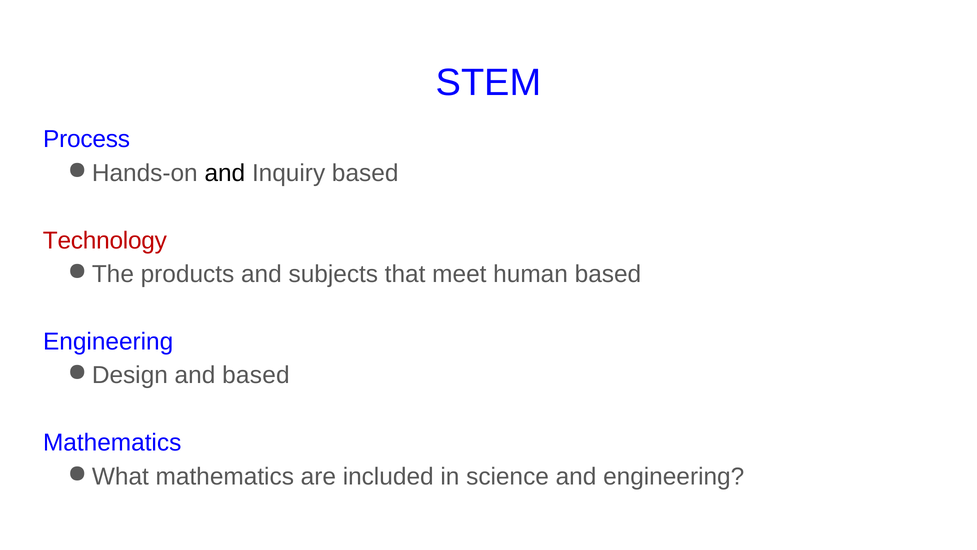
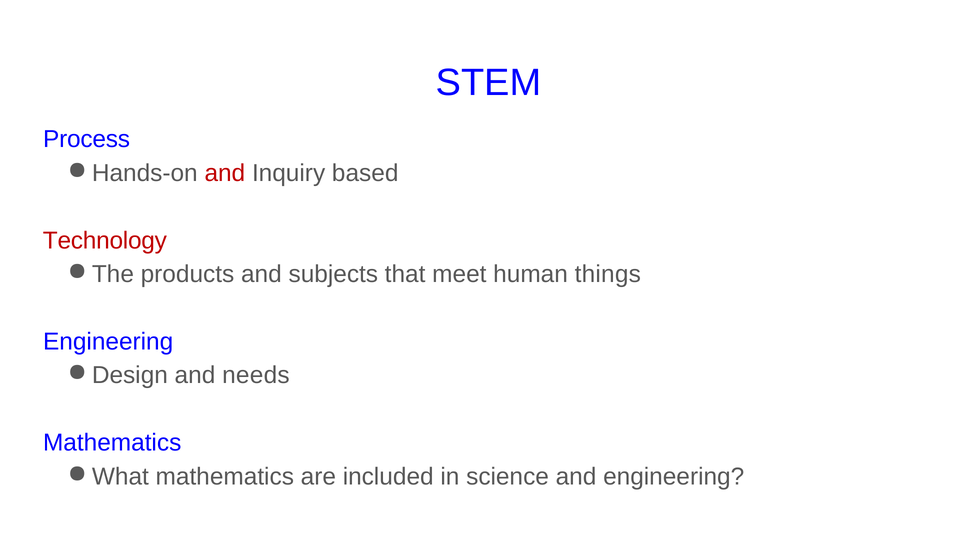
and at (225, 173) colour: black -> red
human based: based -> things
and based: based -> needs
